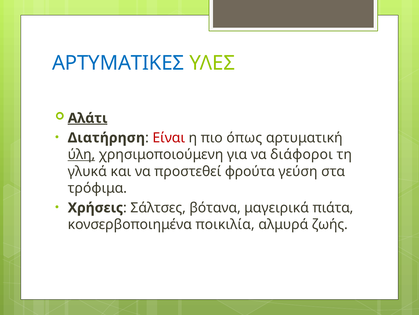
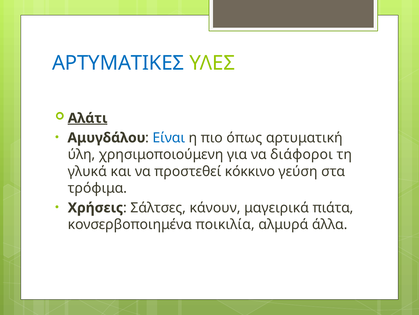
Διατήρηση: Διατήρηση -> Αμυγδάλου
Είναι colour: red -> blue
ύλη underline: present -> none
φρούτα: φρούτα -> κόκκινο
βότανα: βότανα -> κάνουν
ζωής: ζωής -> άλλα
